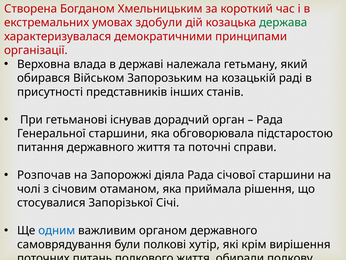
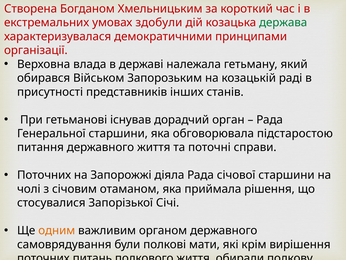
Розпочав at (44, 175): Розпочав -> Поточних
одним colour: blue -> orange
хутір: хутір -> мати
